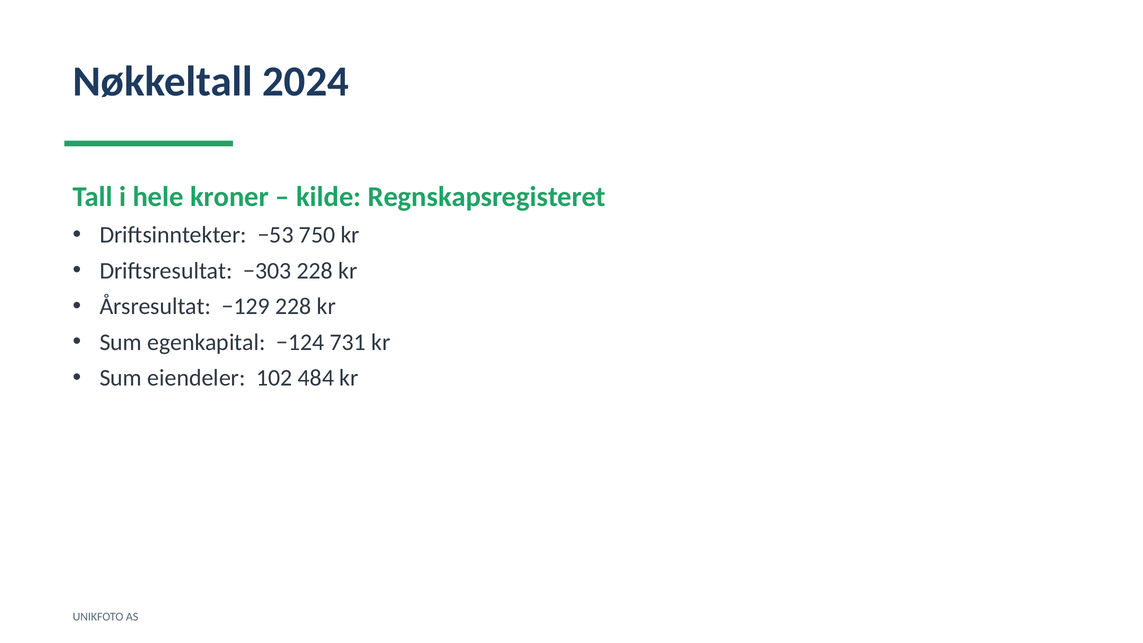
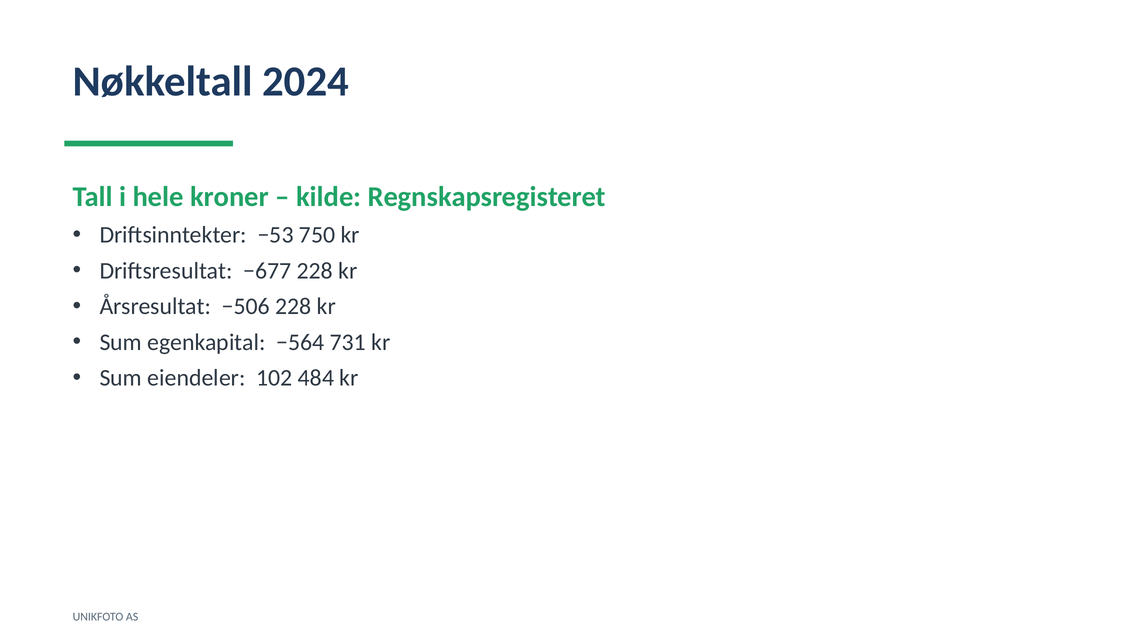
−303: −303 -> −677
−129: −129 -> −506
−124: −124 -> −564
